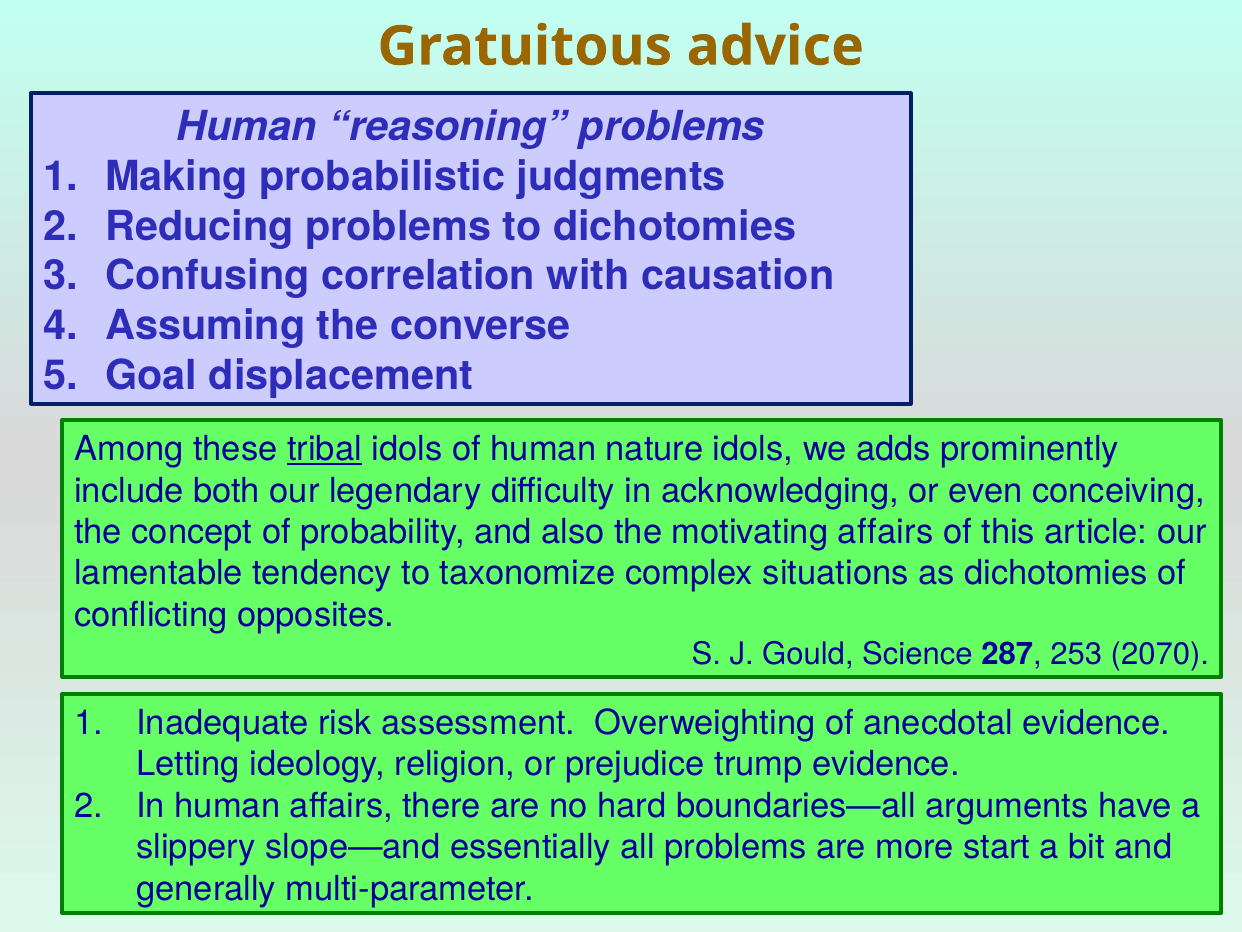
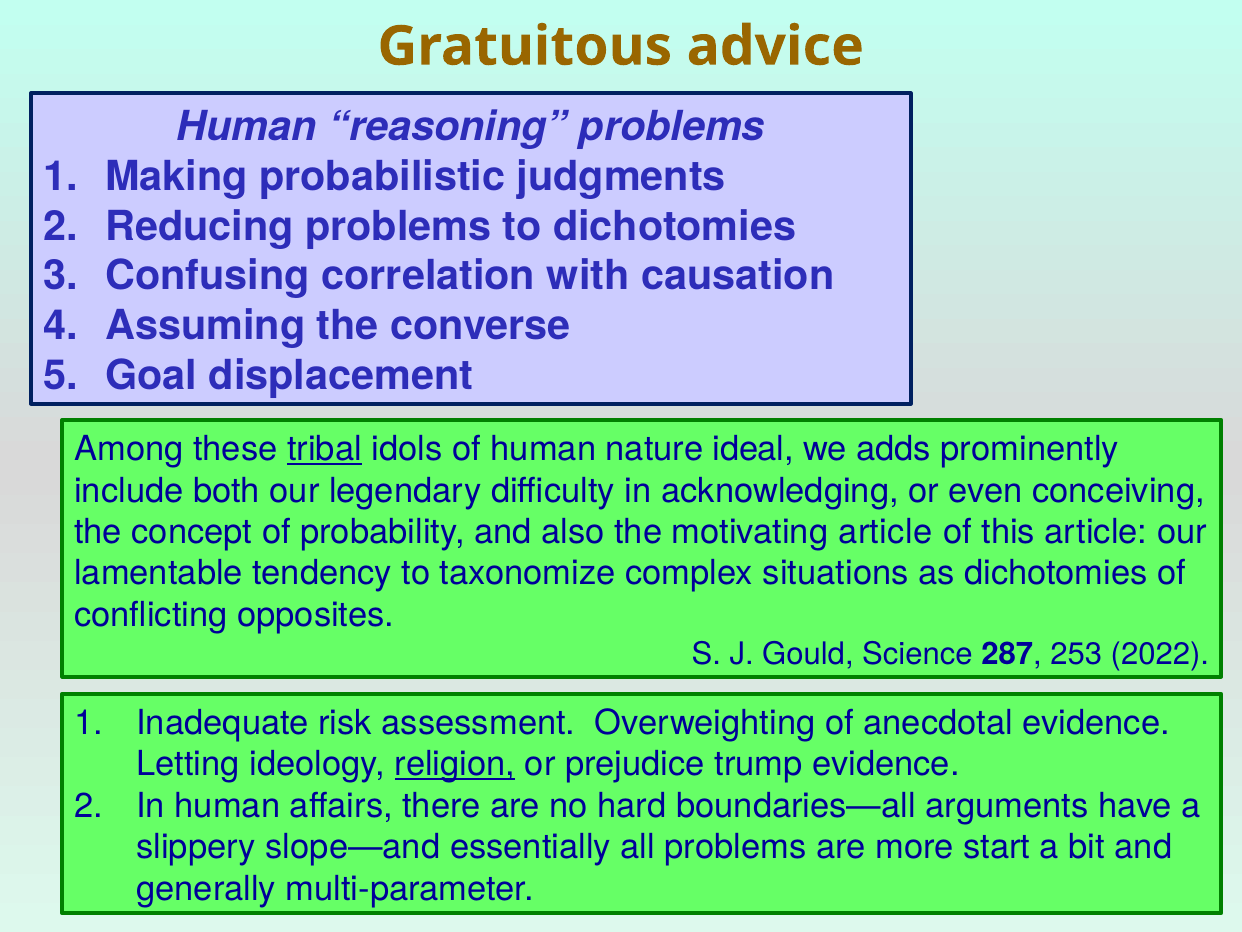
nature idols: idols -> ideal
motivating affairs: affairs -> article
2070: 2070 -> 2022
religion underline: none -> present
